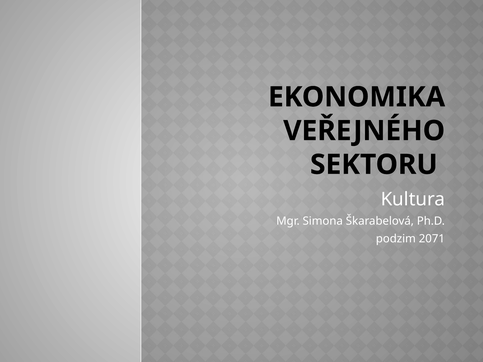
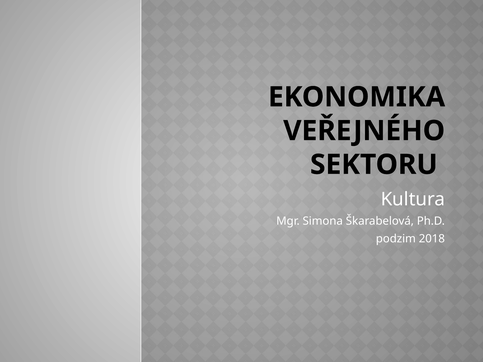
2071: 2071 -> 2018
